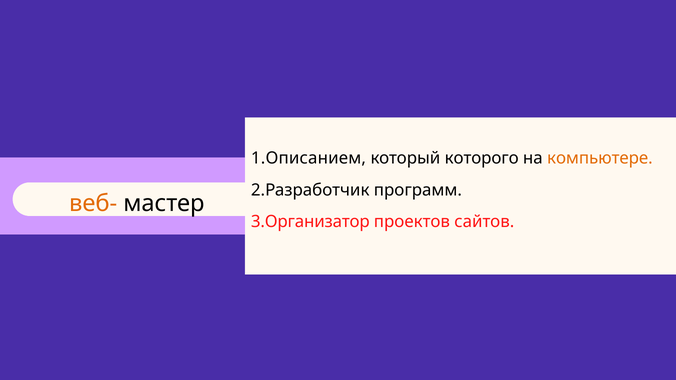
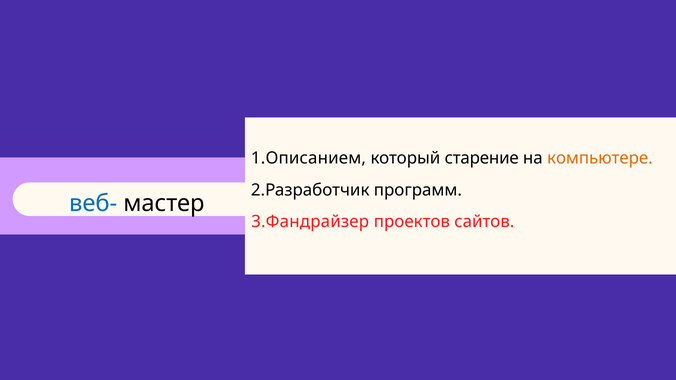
которого: которого -> старение
веб- colour: orange -> blue
3.Организатор: 3.Организатор -> 3.Фандрайзер
